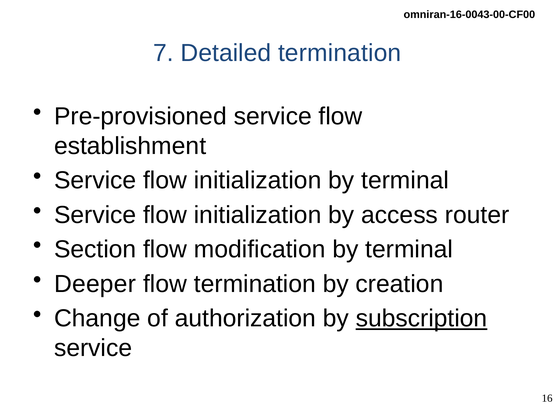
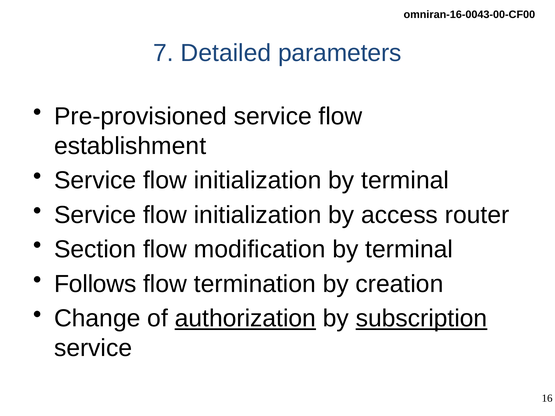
Detailed termination: termination -> parameters
Deeper: Deeper -> Follows
authorization underline: none -> present
